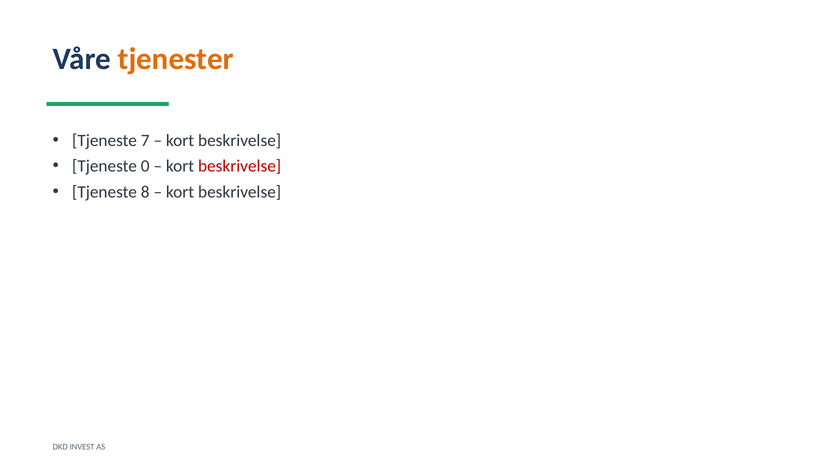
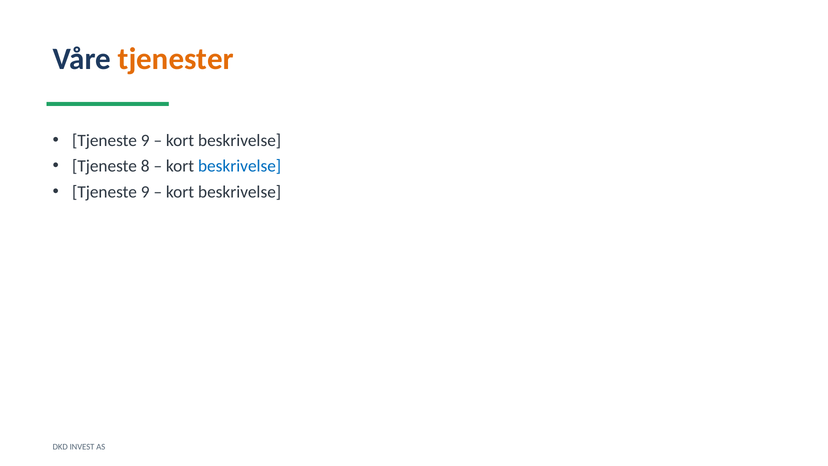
7 at (145, 140): 7 -> 9
0: 0 -> 8
beskrivelse at (240, 166) colour: red -> blue
8 at (145, 192): 8 -> 9
